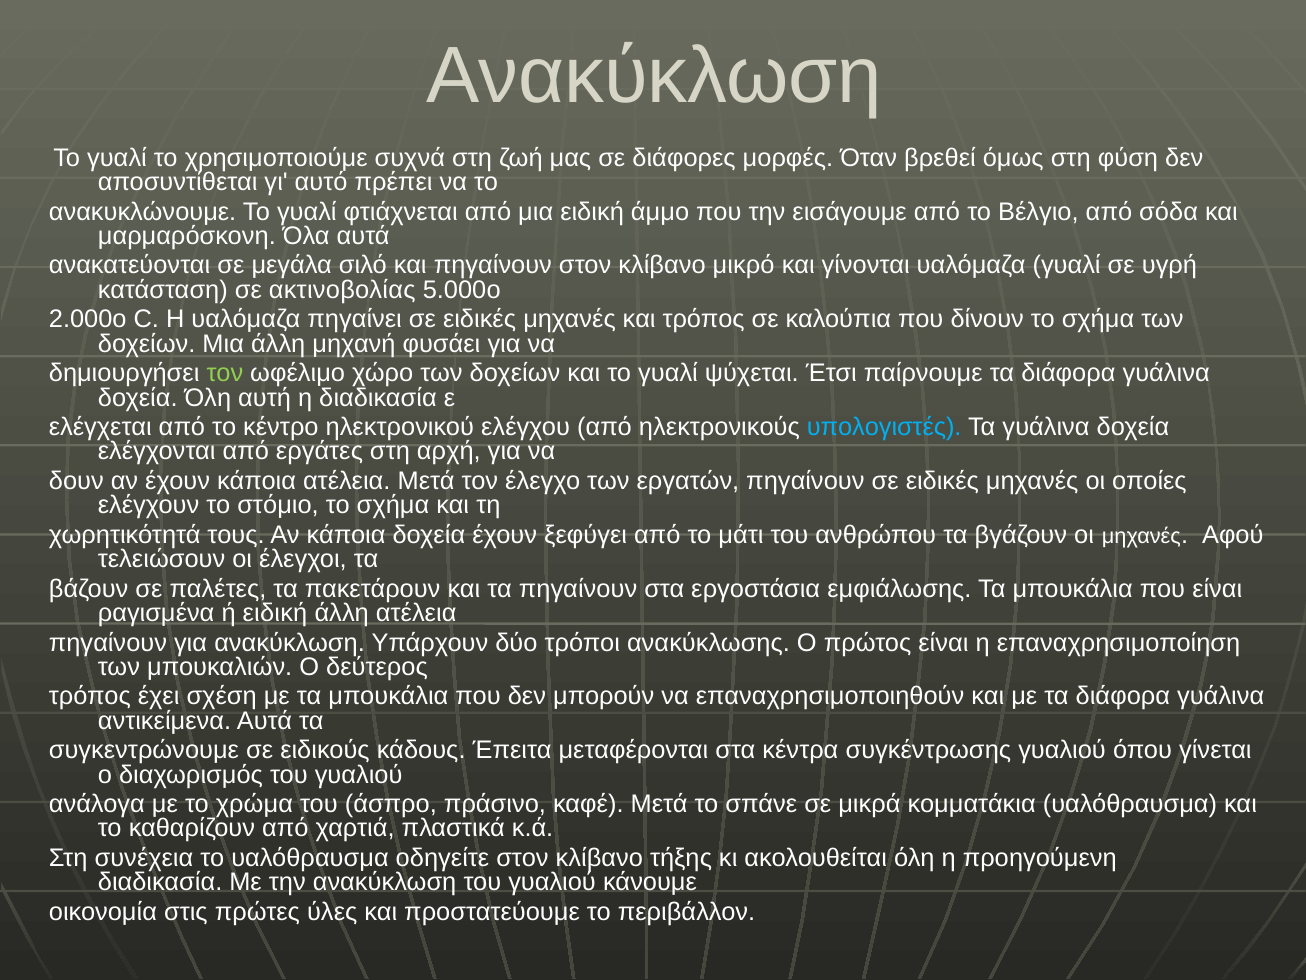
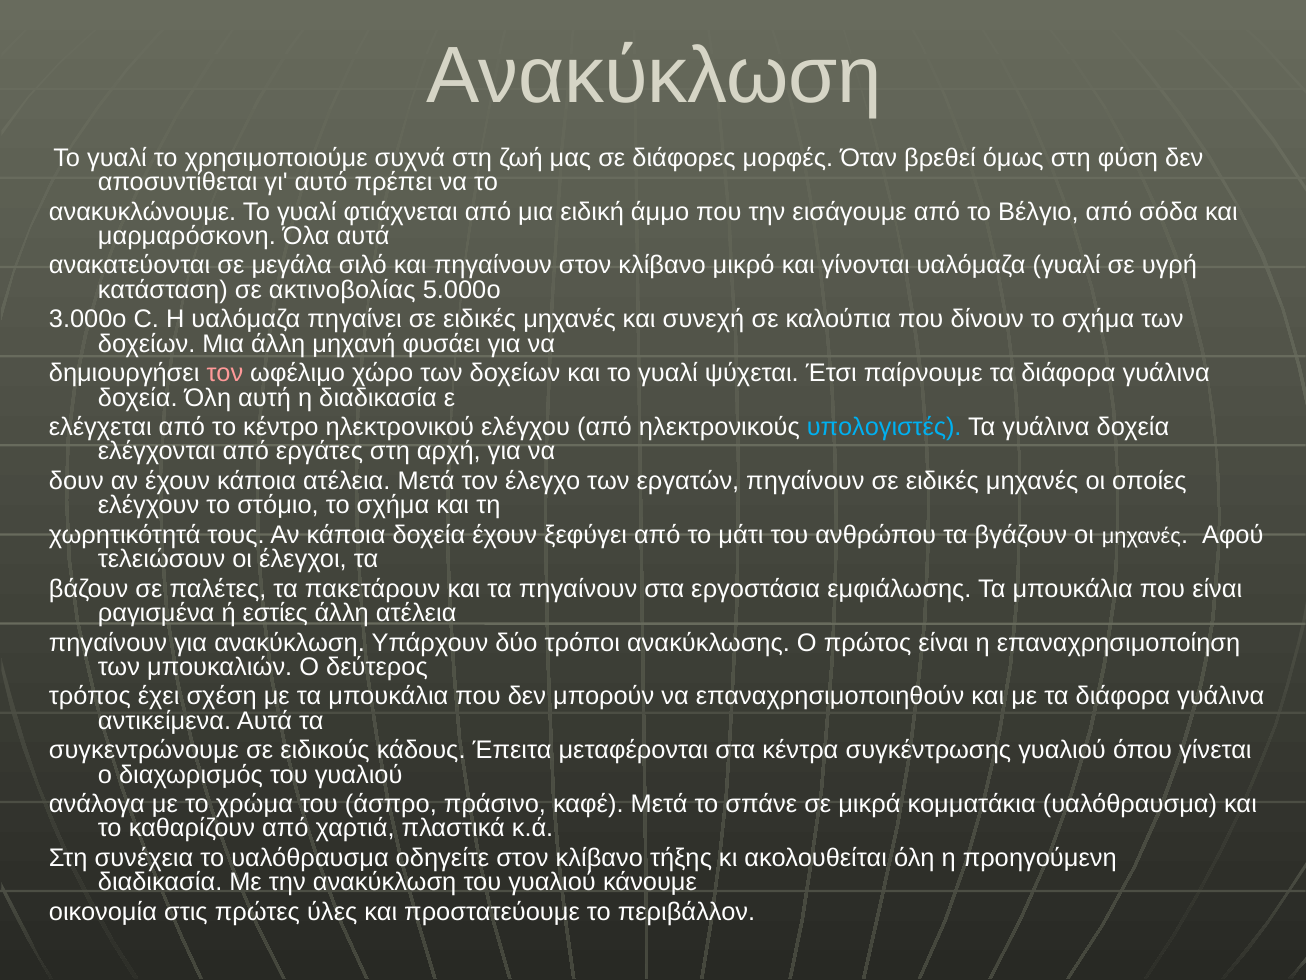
2.000ο: 2.000ο -> 3.000ο
και τρόπος: τρόπος -> συνεχή
τον at (225, 373) colour: light green -> pink
ή ειδική: ειδική -> εστίες
